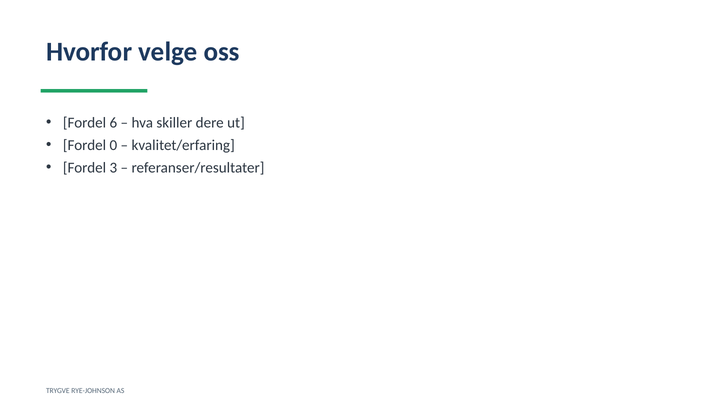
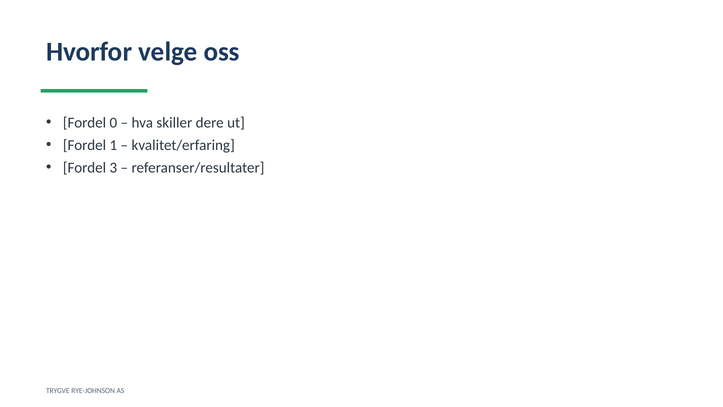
6: 6 -> 0
0: 0 -> 1
